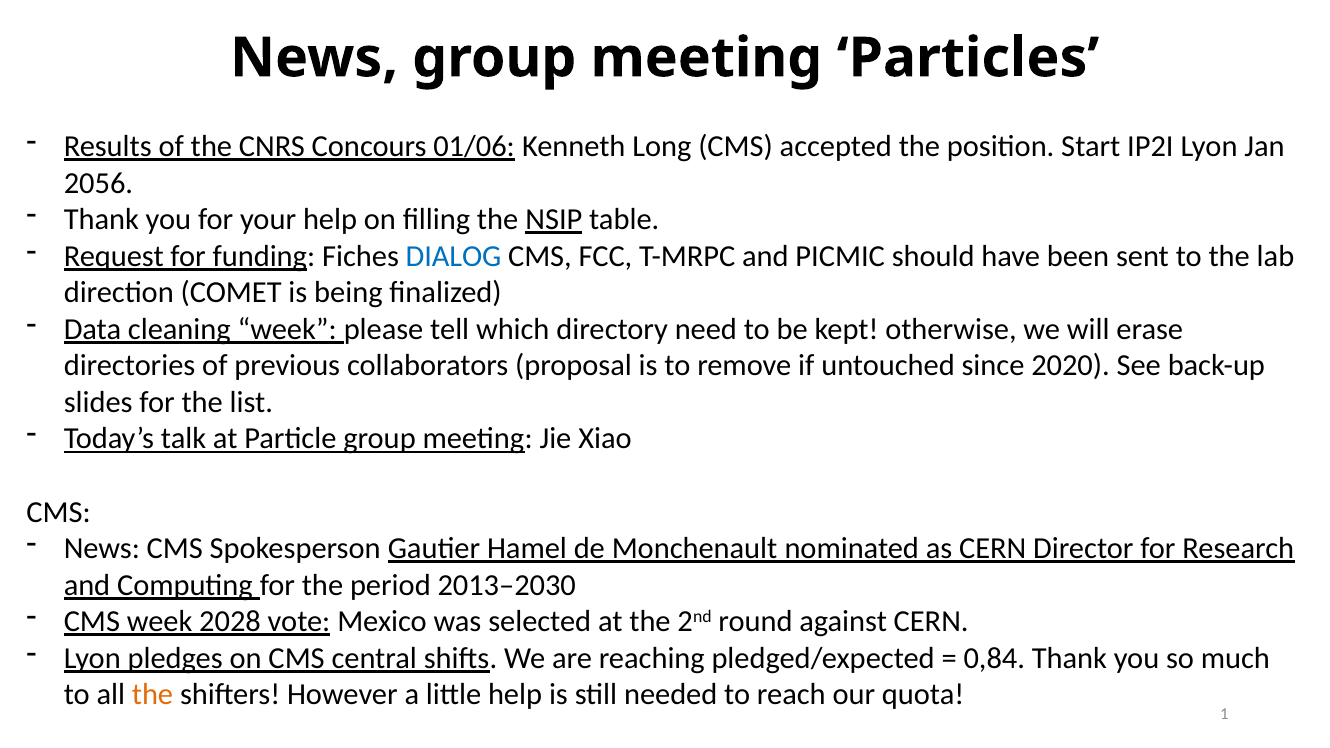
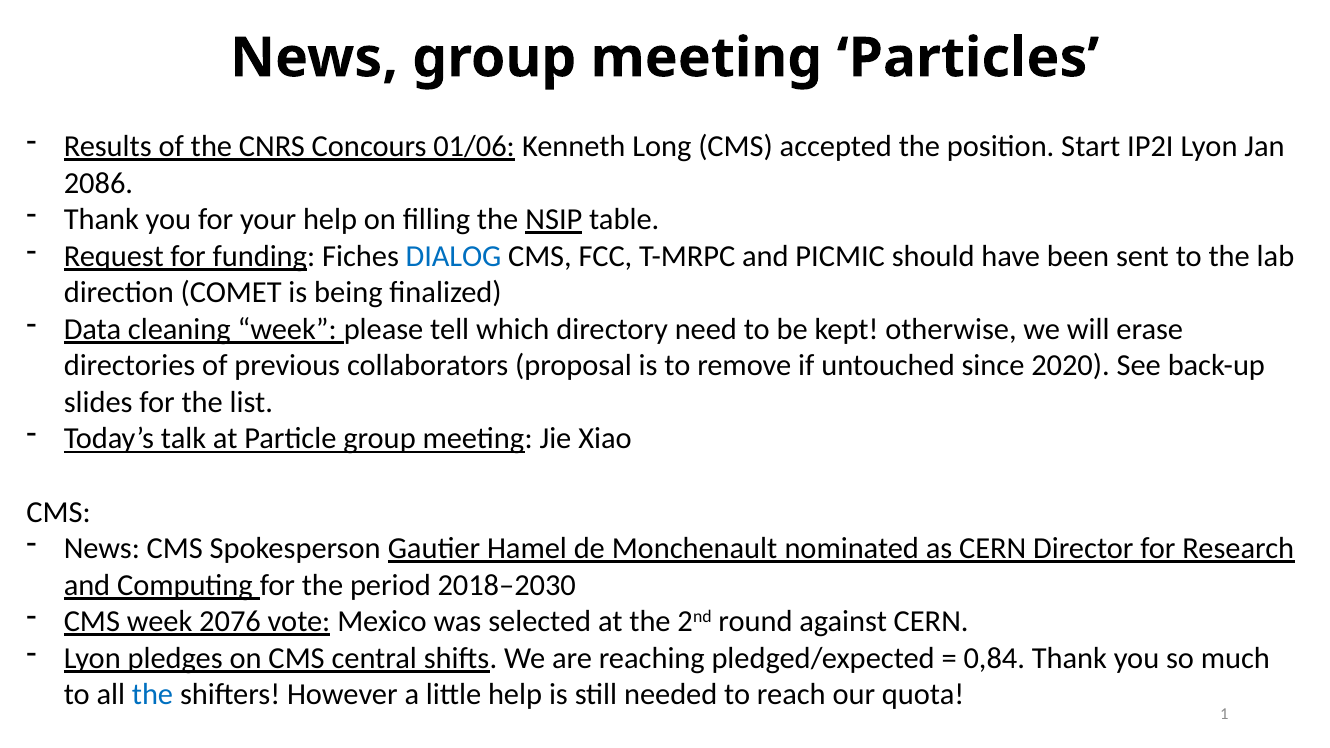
2056: 2056 -> 2086
2013–2030: 2013–2030 -> 2018–2030
2028: 2028 -> 2076
the at (153, 695) colour: orange -> blue
